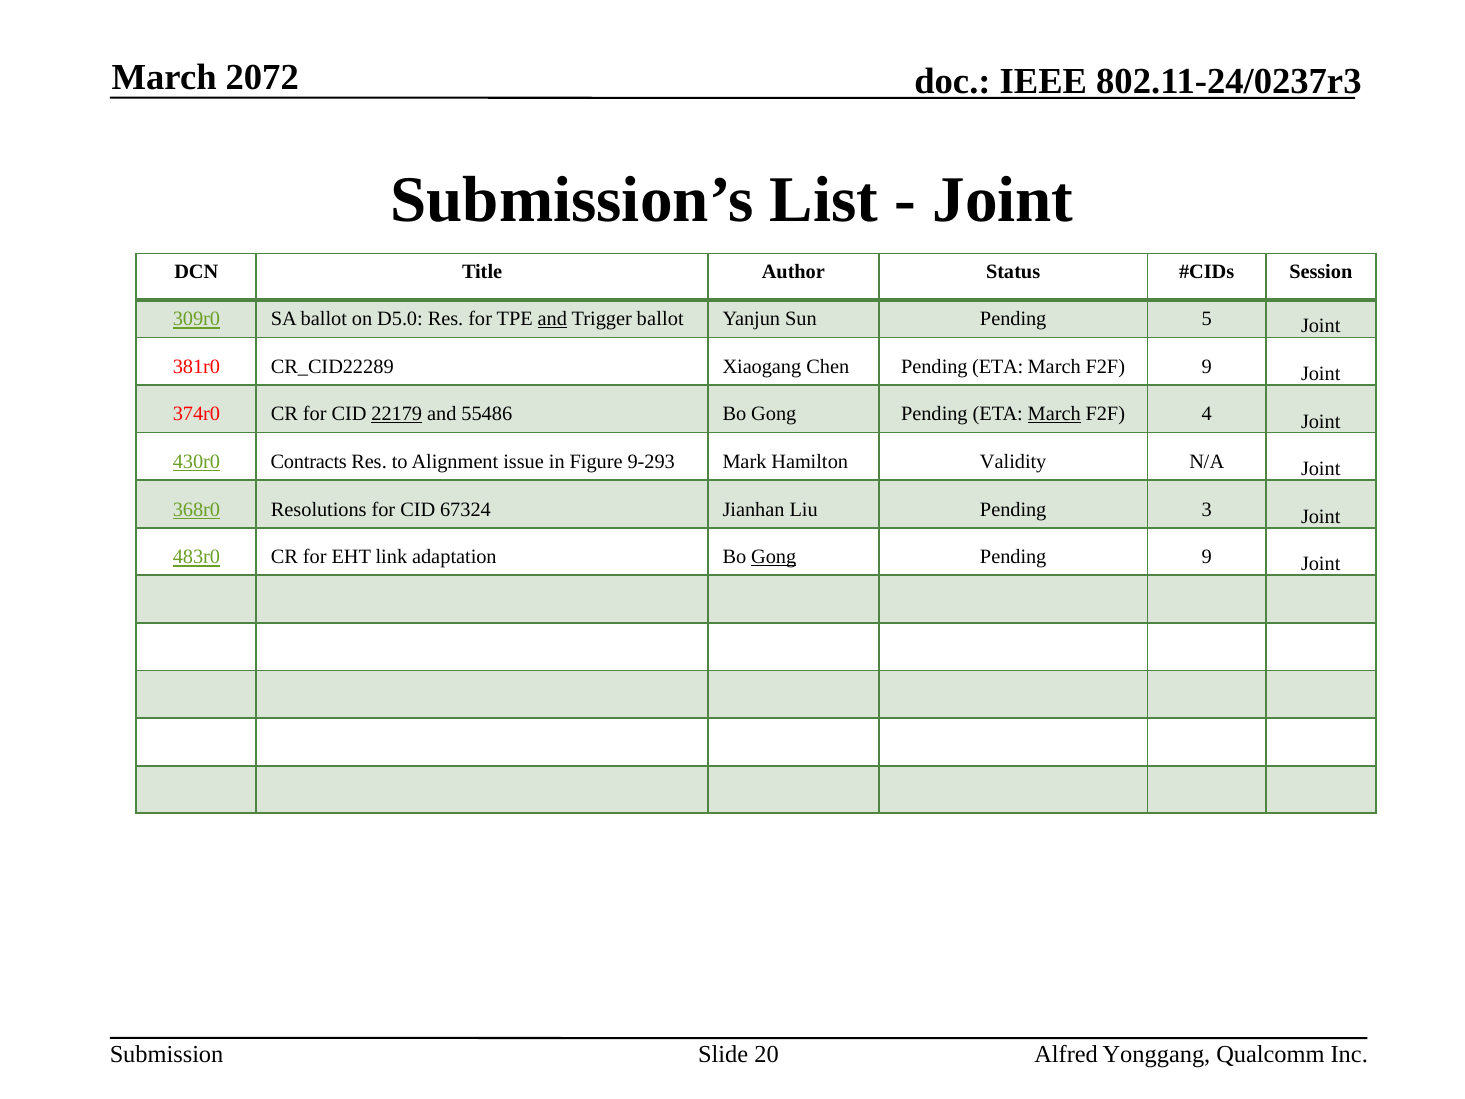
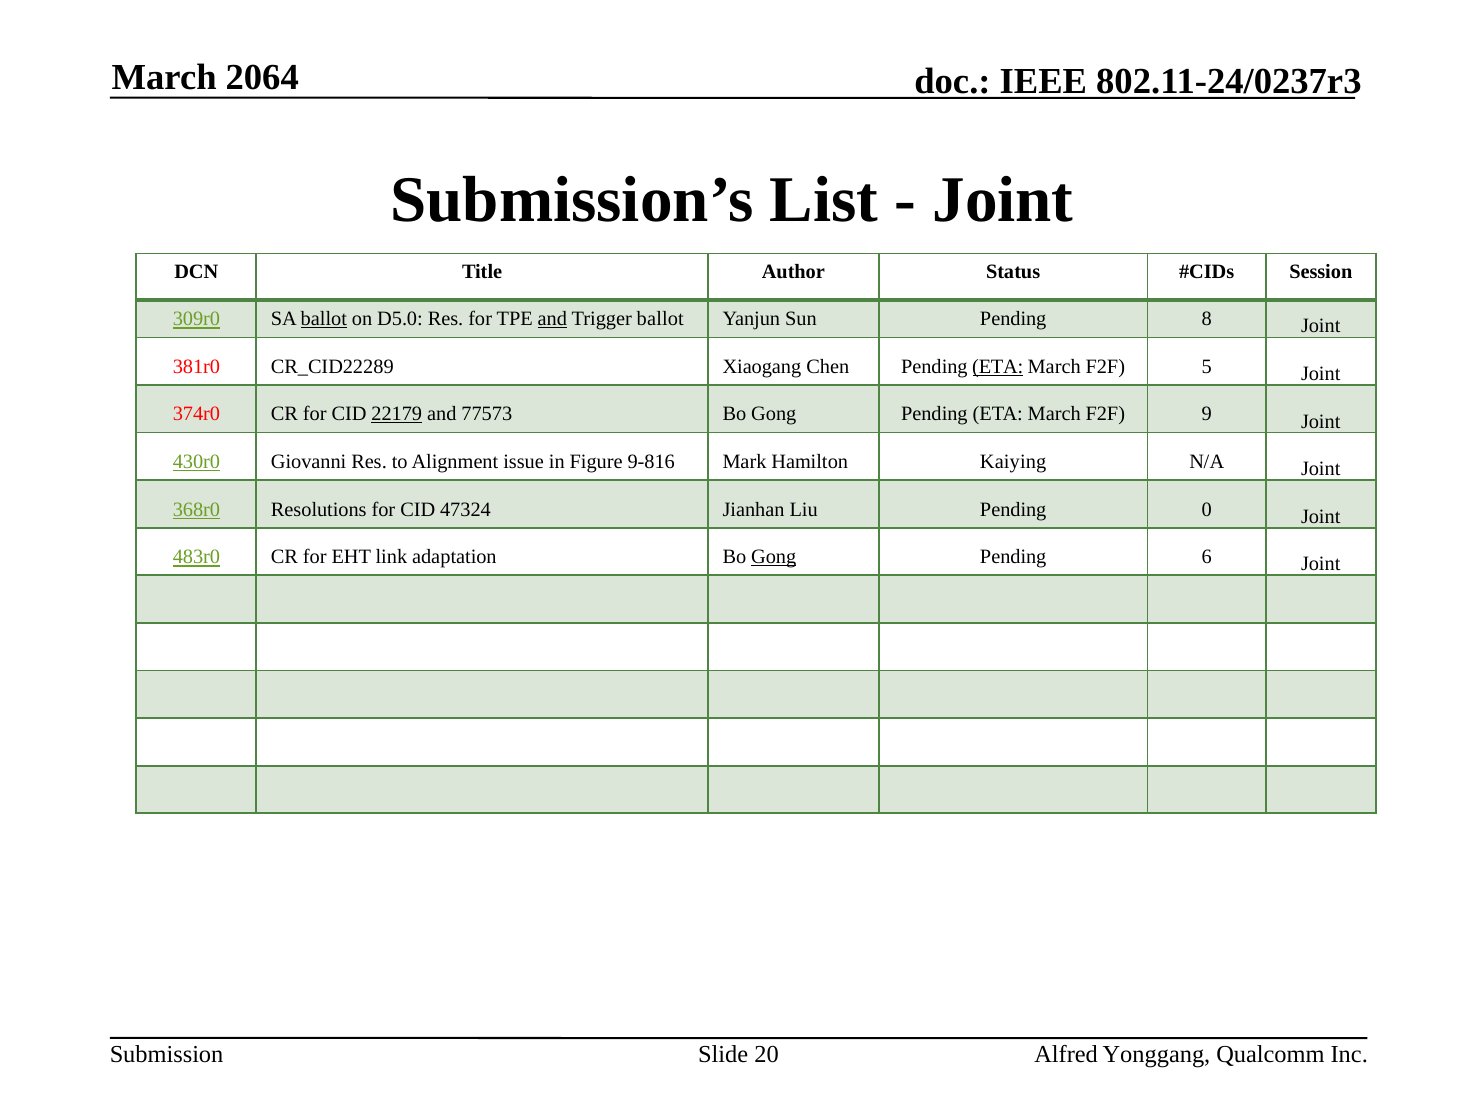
2072: 2072 -> 2064
ballot at (324, 319) underline: none -> present
5: 5 -> 8
ETA at (998, 366) underline: none -> present
F2F 9: 9 -> 5
55486: 55486 -> 77573
March at (1054, 414) underline: present -> none
4: 4 -> 9
Contracts: Contracts -> Giovanni
9-293: 9-293 -> 9-816
Validity: Validity -> Kaiying
67324: 67324 -> 47324
3: 3 -> 0
Pending 9: 9 -> 6
